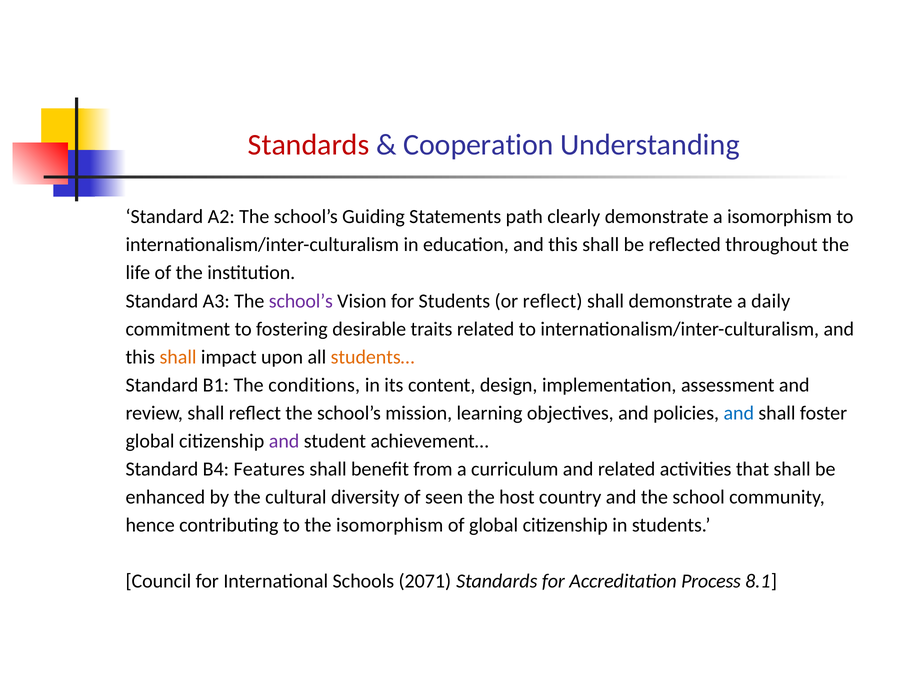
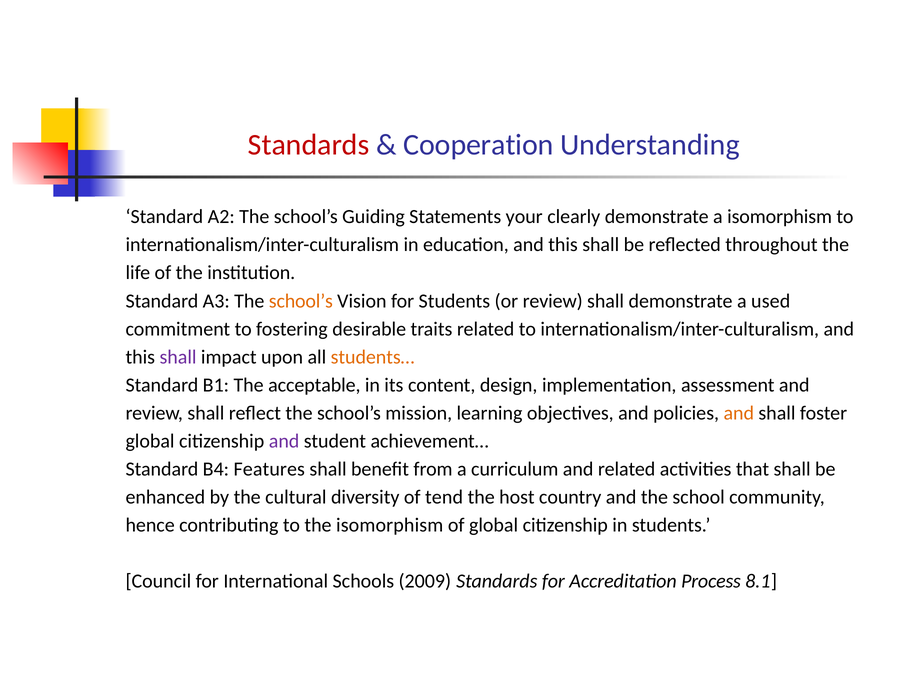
path: path -> your
school’s at (301, 301) colour: purple -> orange
or reflect: reflect -> review
daily: daily -> used
shall at (178, 357) colour: orange -> purple
conditions: conditions -> acceptable
and at (739, 413) colour: blue -> orange
seen: seen -> tend
2071: 2071 -> 2009
